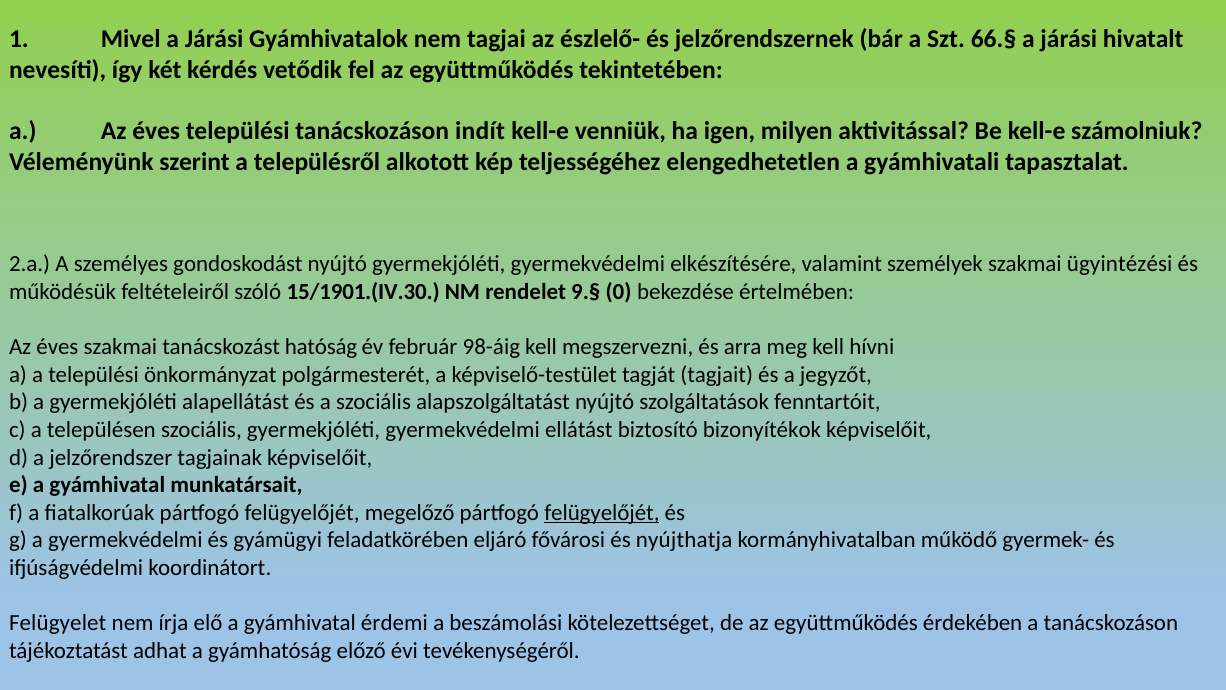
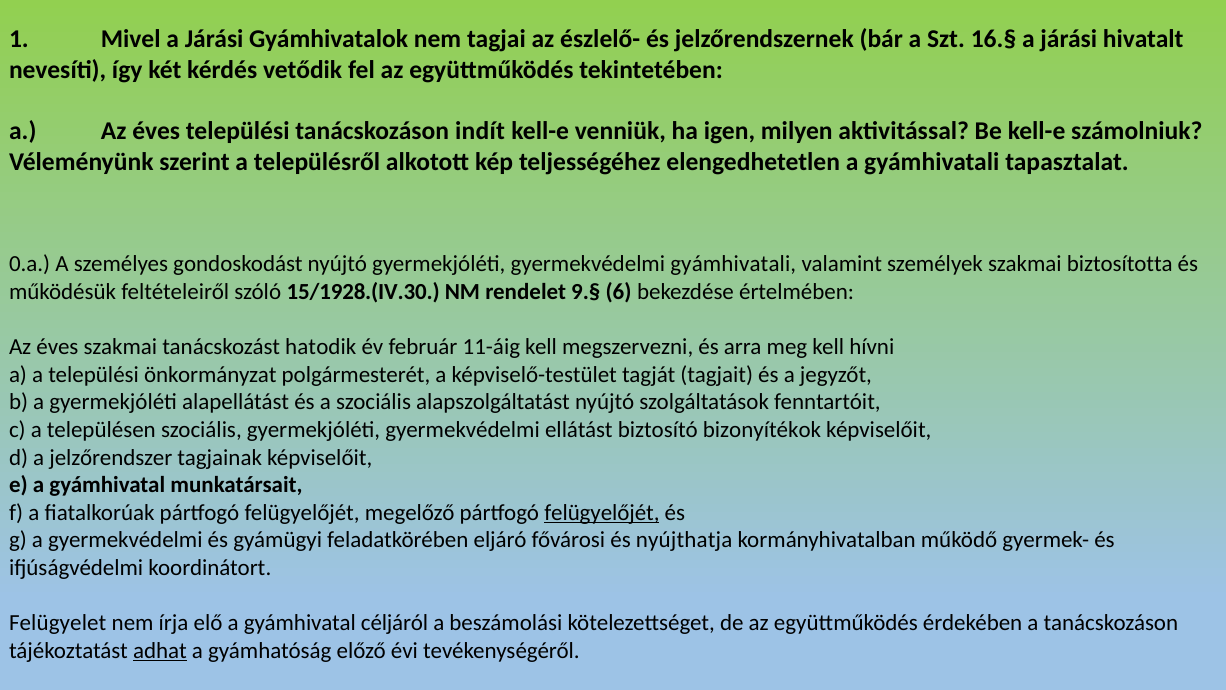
66.§: 66.§ -> 16.§
2.a: 2.a -> 0.a
gyermekvédelmi elkészítésére: elkészítésére -> gyámhivatali
ügyintézési: ügyintézési -> biztosította
15/1901.(IV.30: 15/1901.(IV.30 -> 15/1928.(IV.30
0: 0 -> 6
hatóság: hatóság -> hatodik
98-áig: 98-áig -> 11-áig
érdemi: érdemi -> céljáról
adhat underline: none -> present
